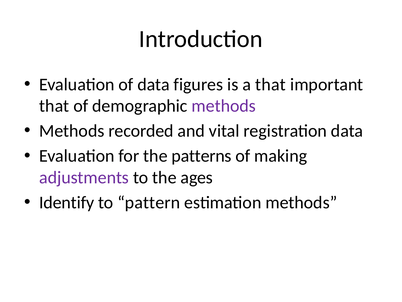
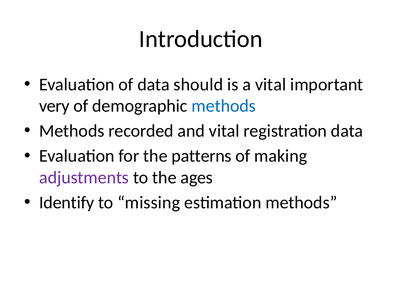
figures: figures -> should
a that: that -> vital
that at (54, 106): that -> very
methods at (224, 106) colour: purple -> blue
pattern: pattern -> missing
